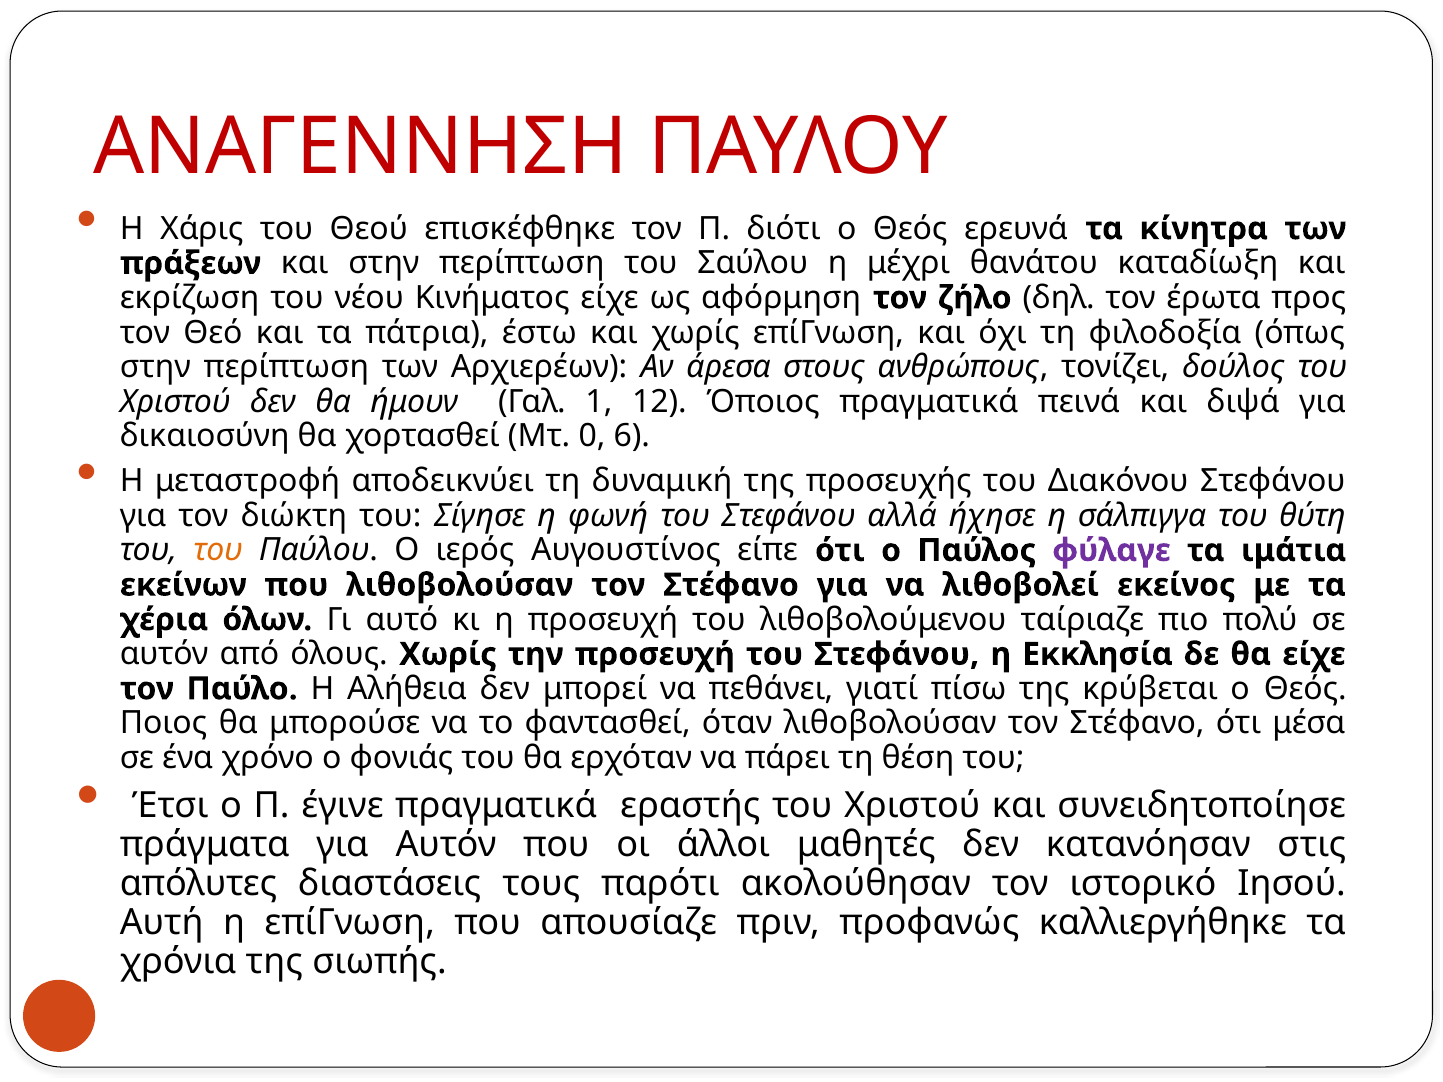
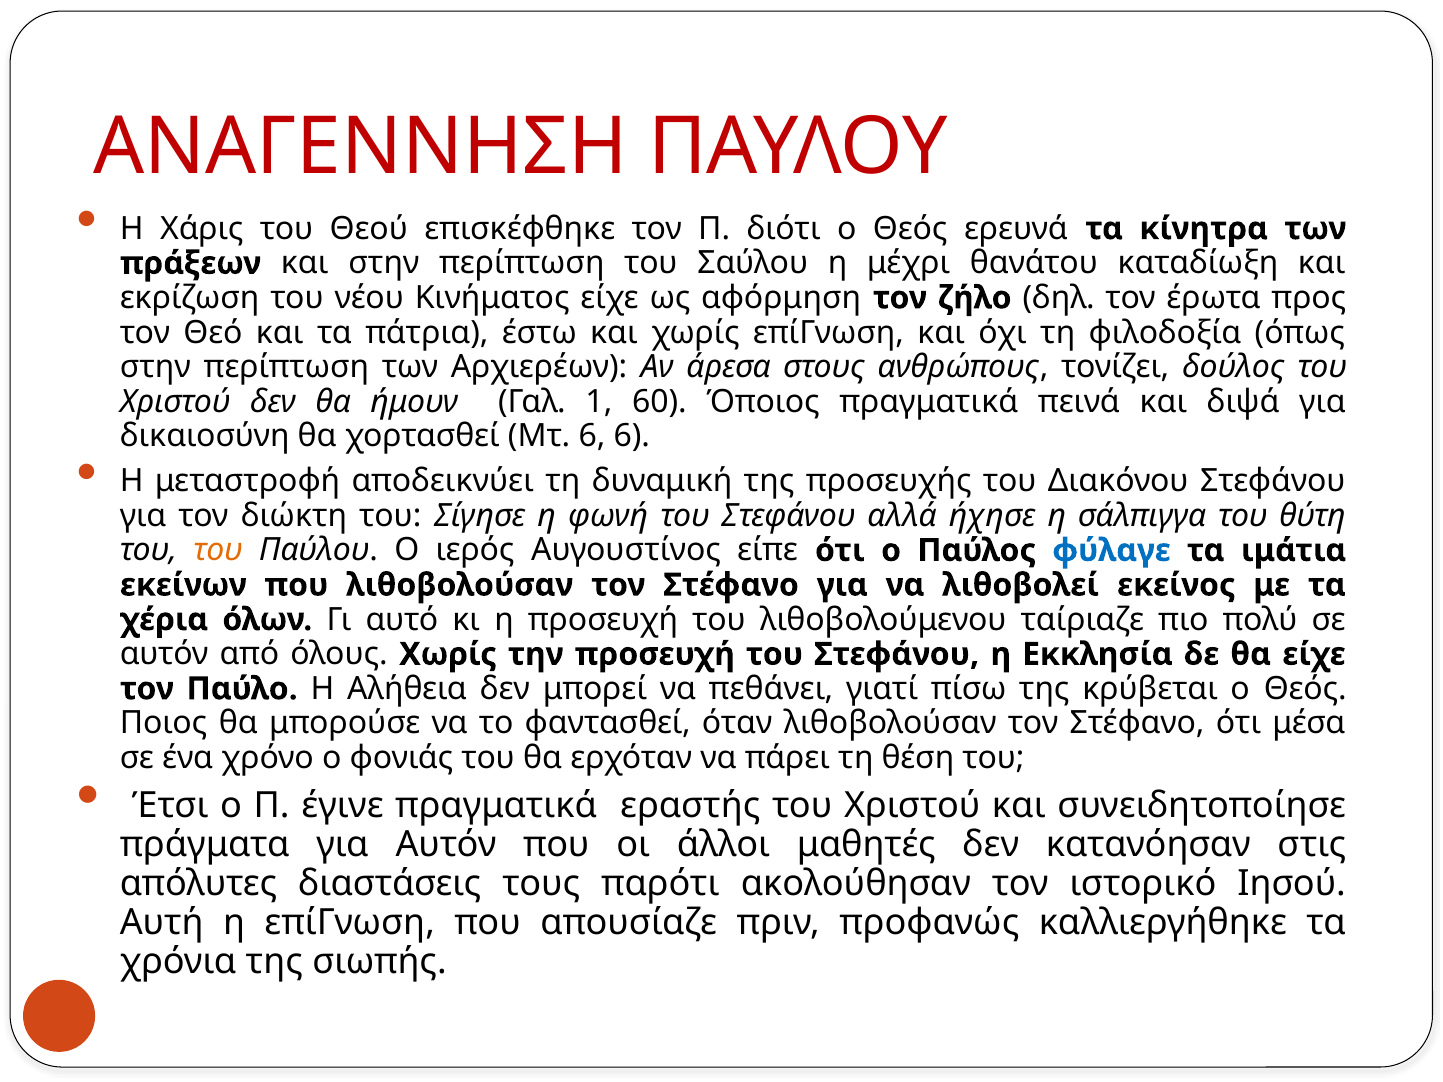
12: 12 -> 60
Μτ 0: 0 -> 6
φύλαγε colour: purple -> blue
